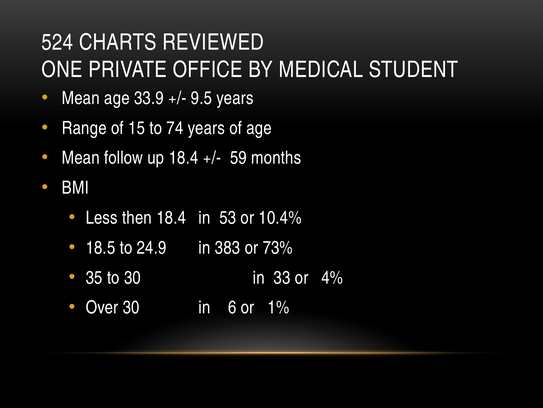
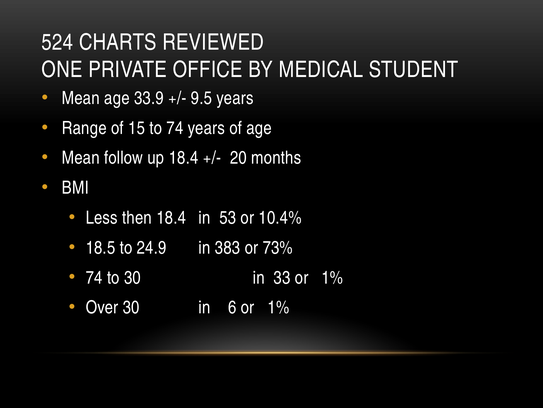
59: 59 -> 20
35 at (94, 277): 35 -> 74
33 or 4%: 4% -> 1%
